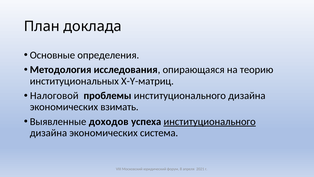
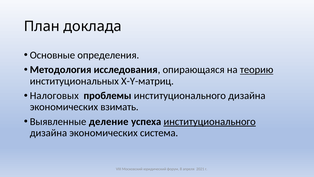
теорию underline: none -> present
Налоговой: Налоговой -> Налоговых
доходов: доходов -> деление
